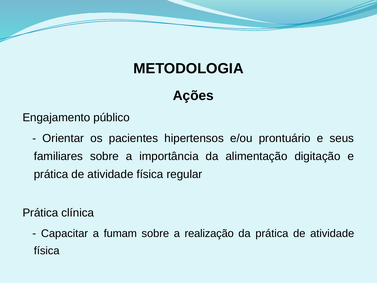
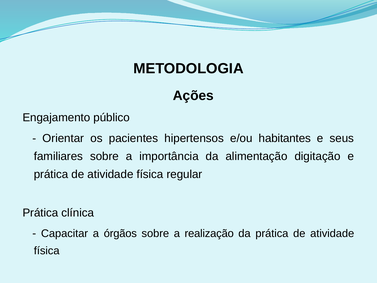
prontuário: prontuário -> habitantes
fumam: fumam -> órgãos
